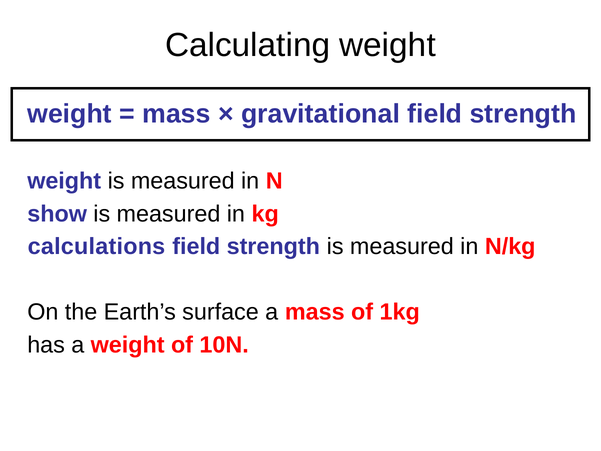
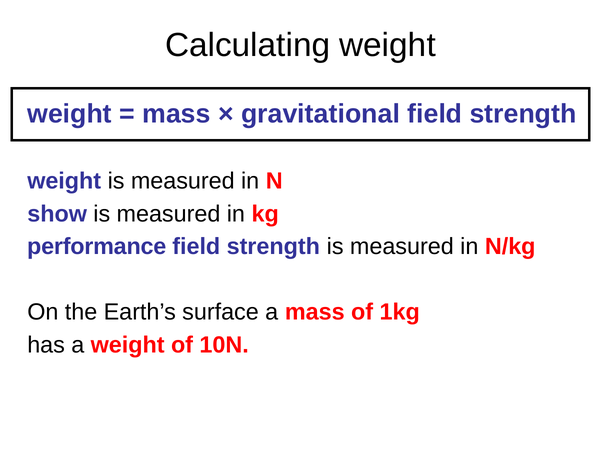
calculations: calculations -> performance
